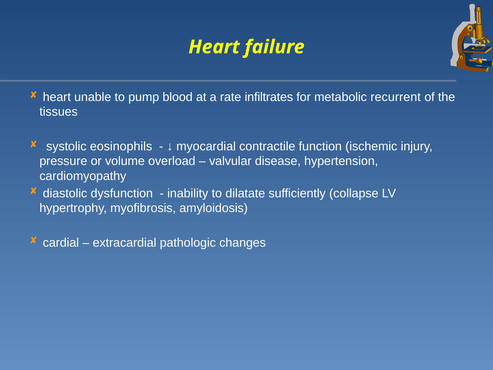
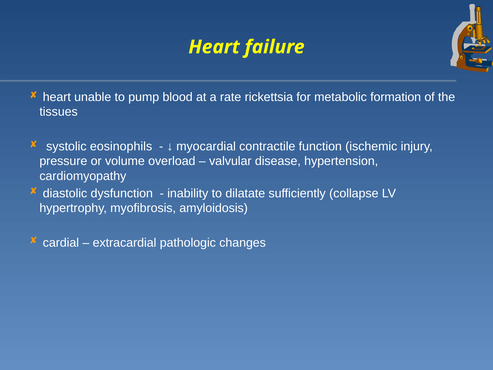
infiltrates: infiltrates -> rickettsia
recurrent: recurrent -> formation
